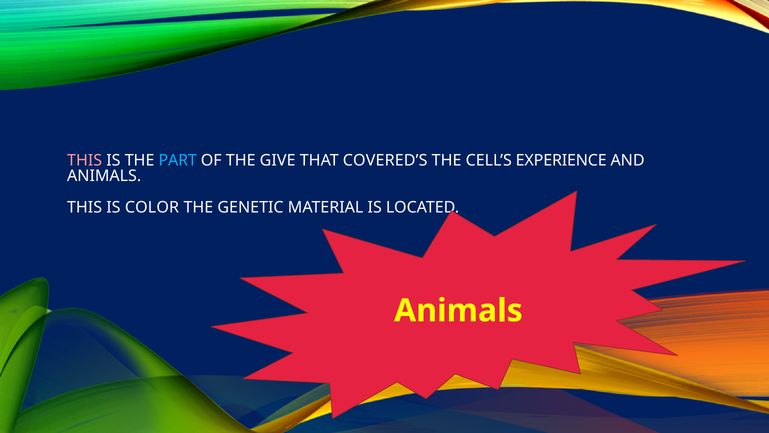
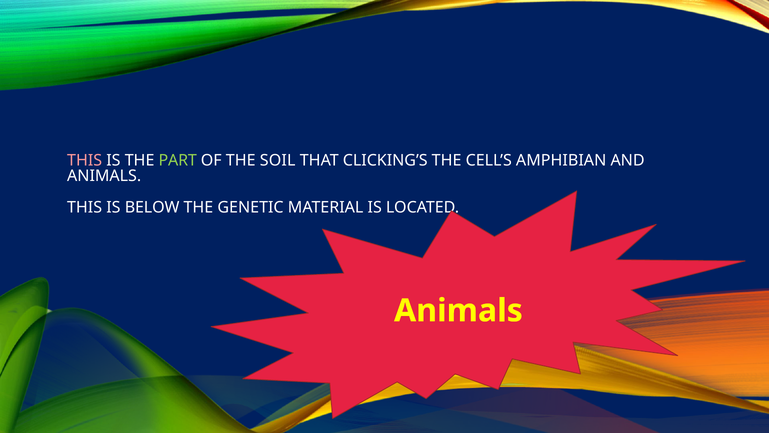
PART colour: light blue -> light green
GIVE: GIVE -> SOIL
COVERED’S: COVERED’S -> CLICKING’S
EXPERIENCE: EXPERIENCE -> AMPHIBIAN
COLOR: COLOR -> BELOW
